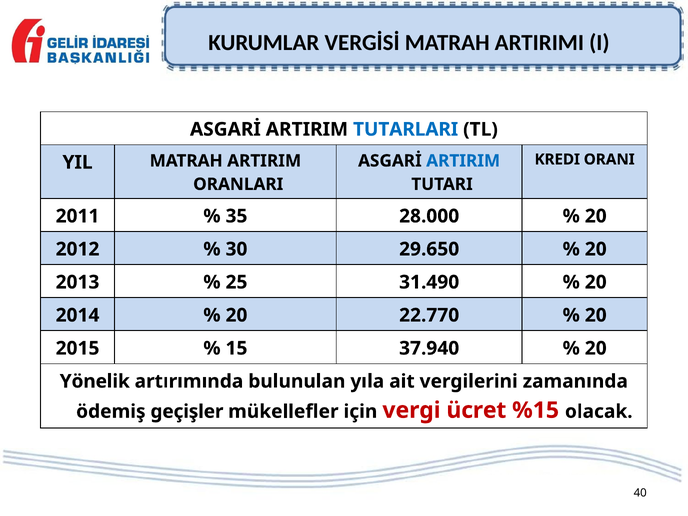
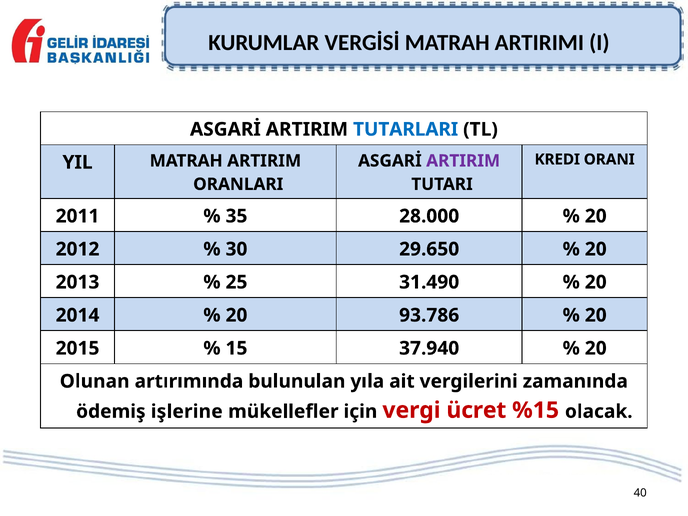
ARTIRIM at (463, 161) colour: blue -> purple
22.770: 22.770 -> 93.786
Yönelik: Yönelik -> Olunan
geçişler: geçişler -> işlerine
